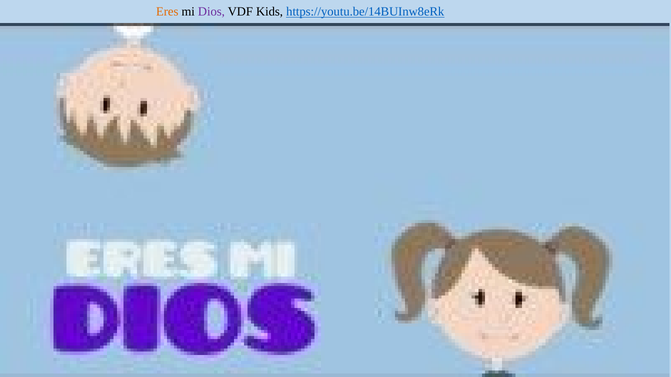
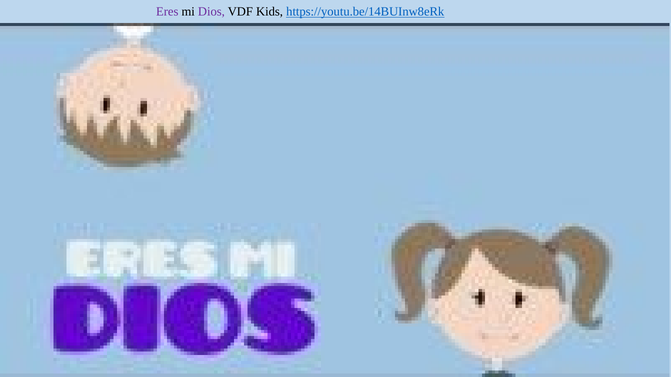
Eres colour: orange -> purple
